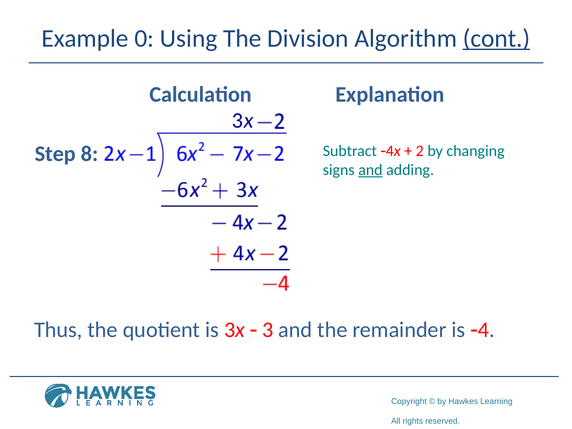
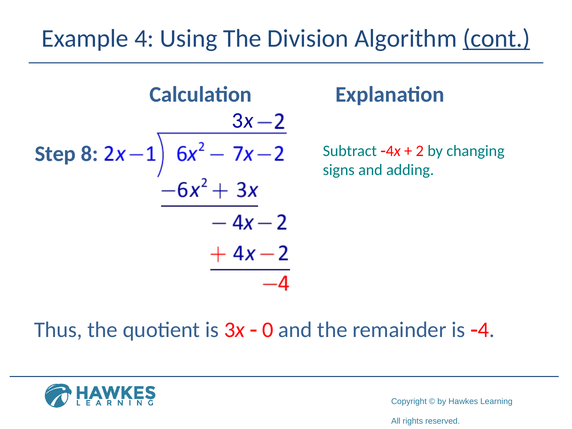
0: 0 -> 4
and at (370, 170) underline: present -> none
3: 3 -> 0
